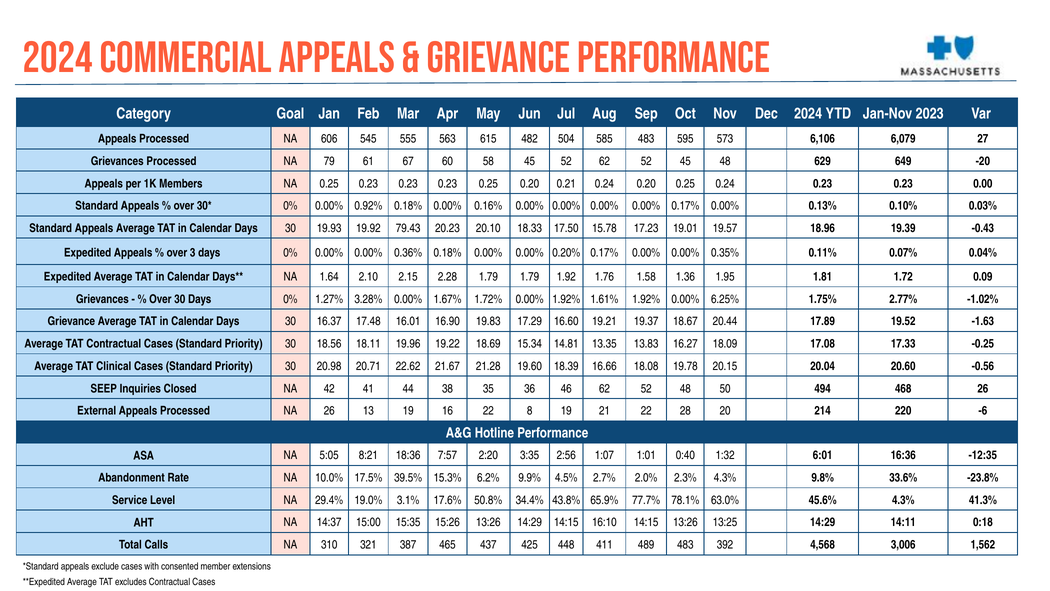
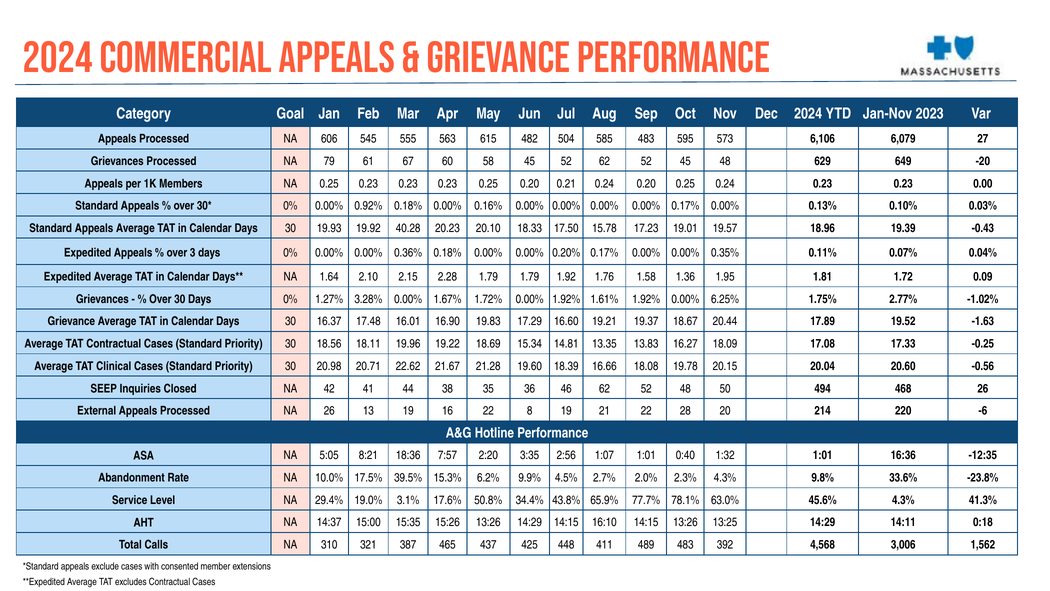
79.43: 79.43 -> 40.28
1:32 6:01: 6:01 -> 1:01
